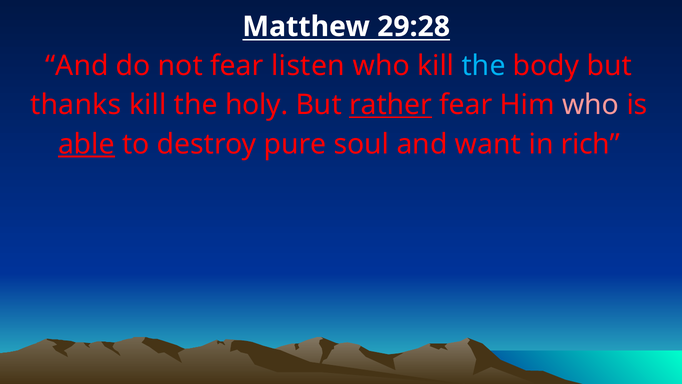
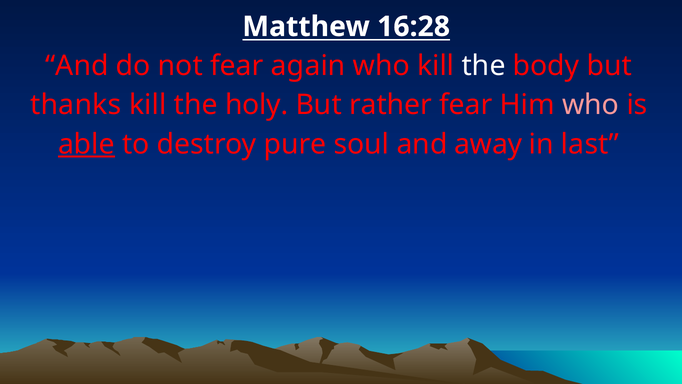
29:28: 29:28 -> 16:28
listen: listen -> again
the at (484, 66) colour: light blue -> white
rather underline: present -> none
want: want -> away
rich: rich -> last
